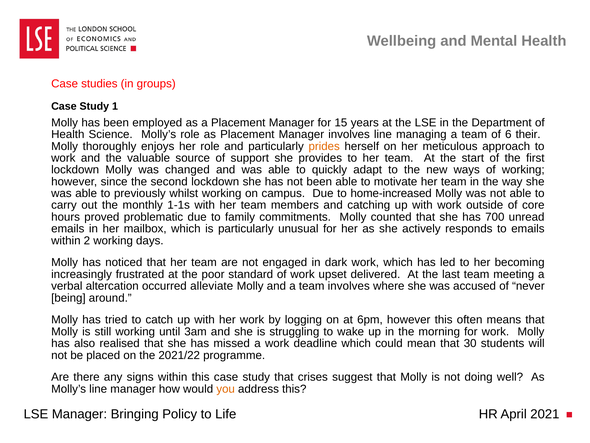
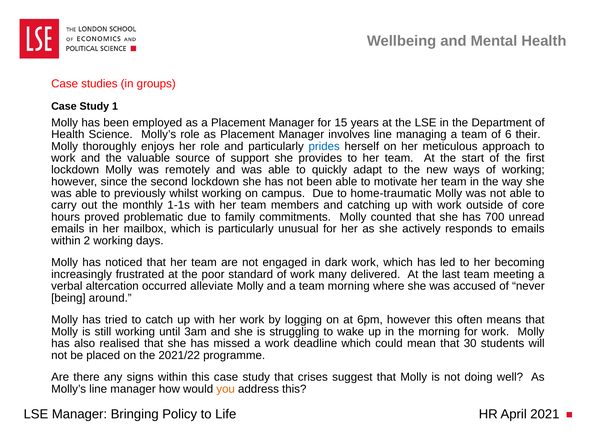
prides colour: orange -> blue
changed: changed -> remotely
home-increased: home-increased -> home-traumatic
upset: upset -> many
team involves: involves -> morning
